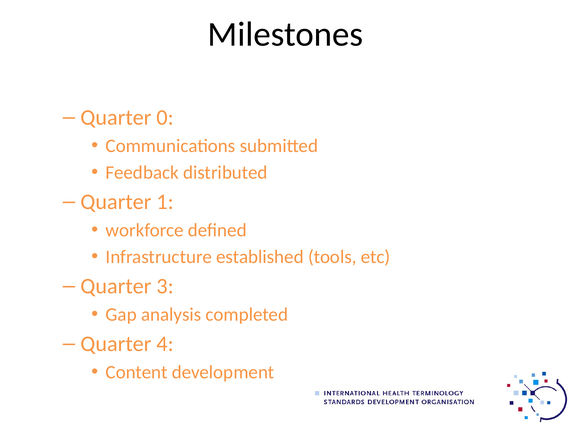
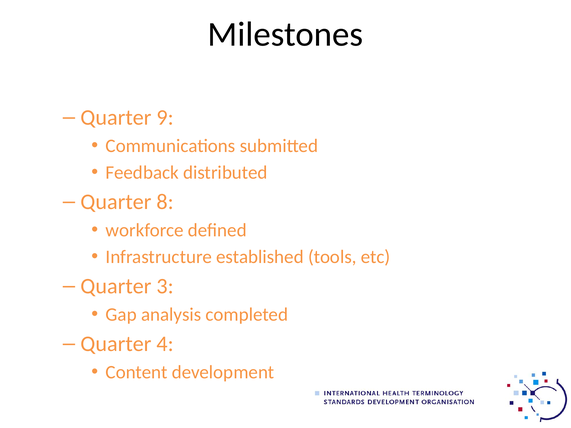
0: 0 -> 9
1: 1 -> 8
